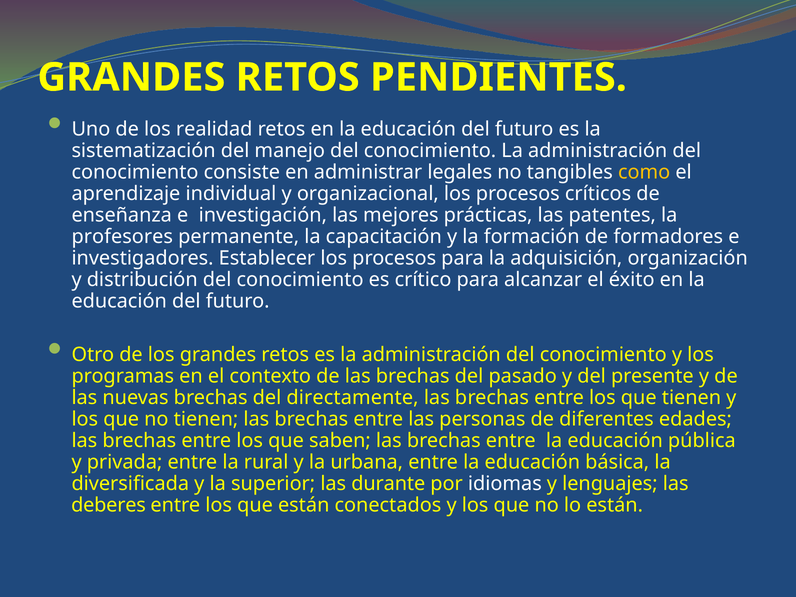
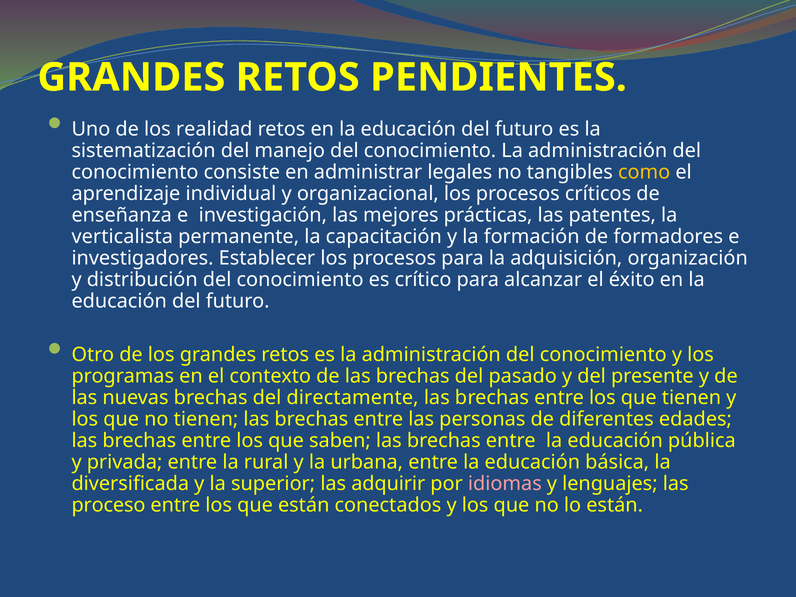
profesores: profesores -> verticalista
durante: durante -> adquirir
idiomas colour: white -> pink
deberes: deberes -> proceso
